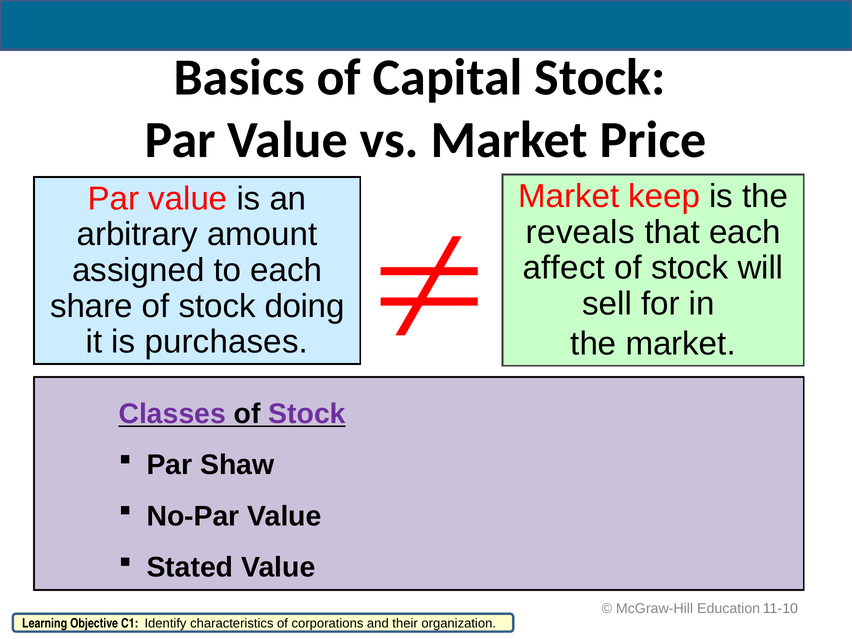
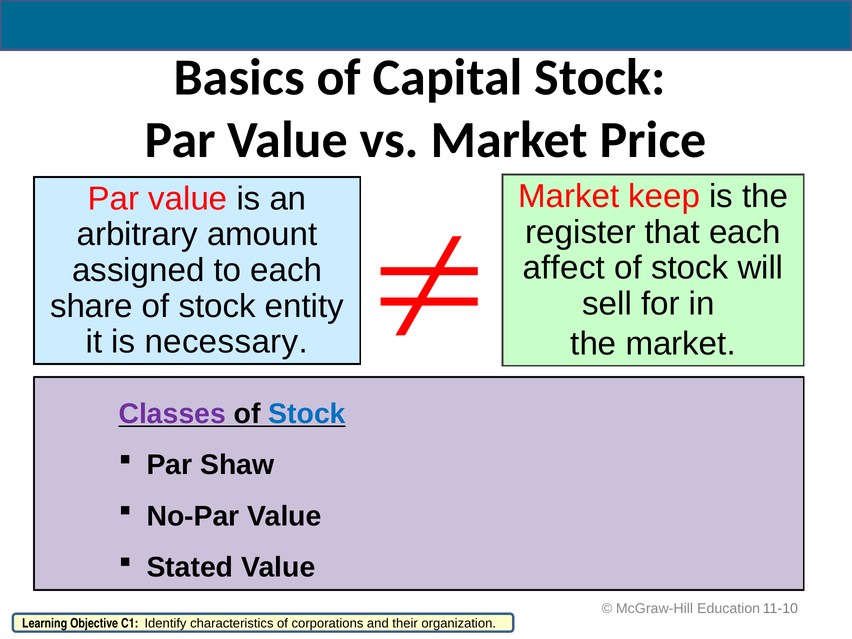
reveals: reveals -> register
doing: doing -> entity
purchases: purchases -> necessary
Stock at (307, 414) colour: purple -> blue
